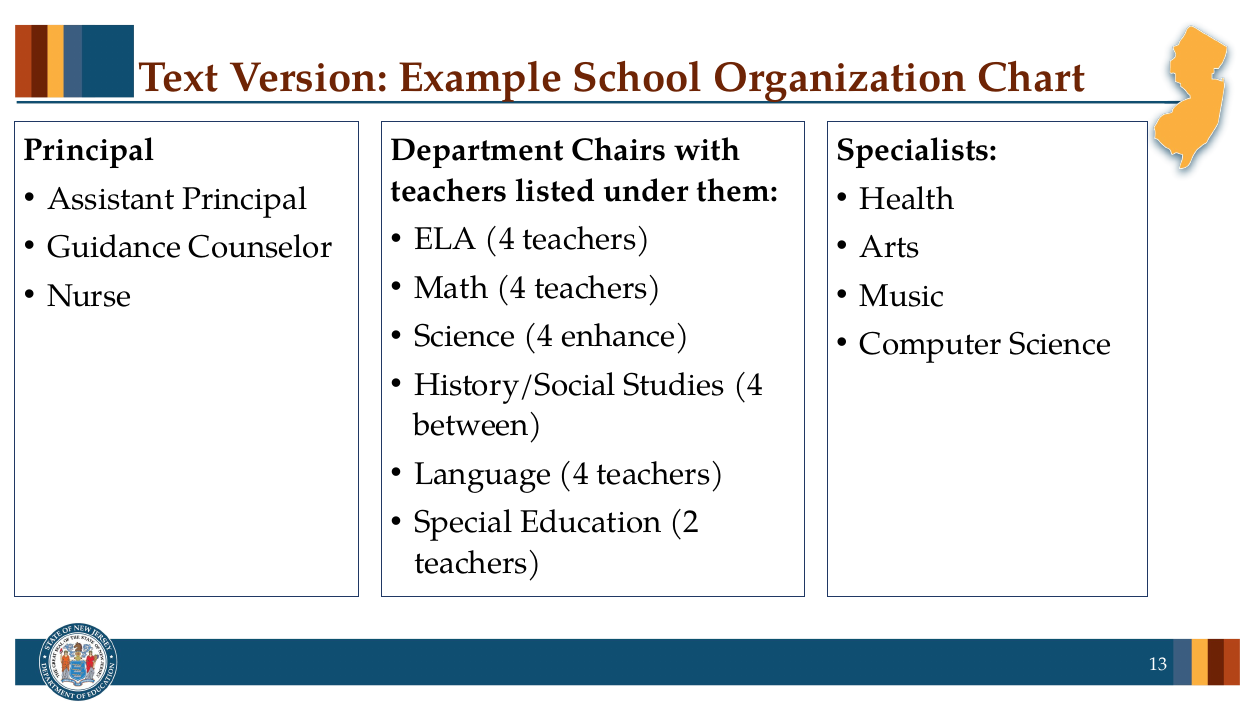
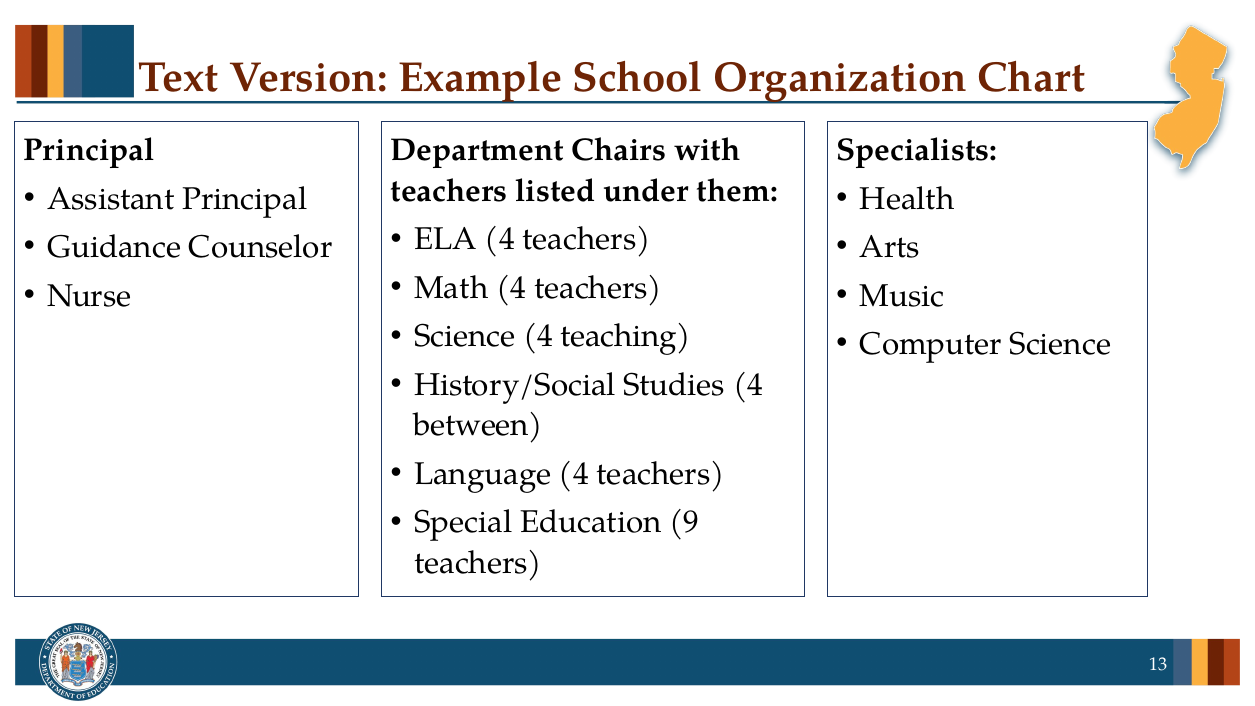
enhance: enhance -> teaching
2: 2 -> 9
